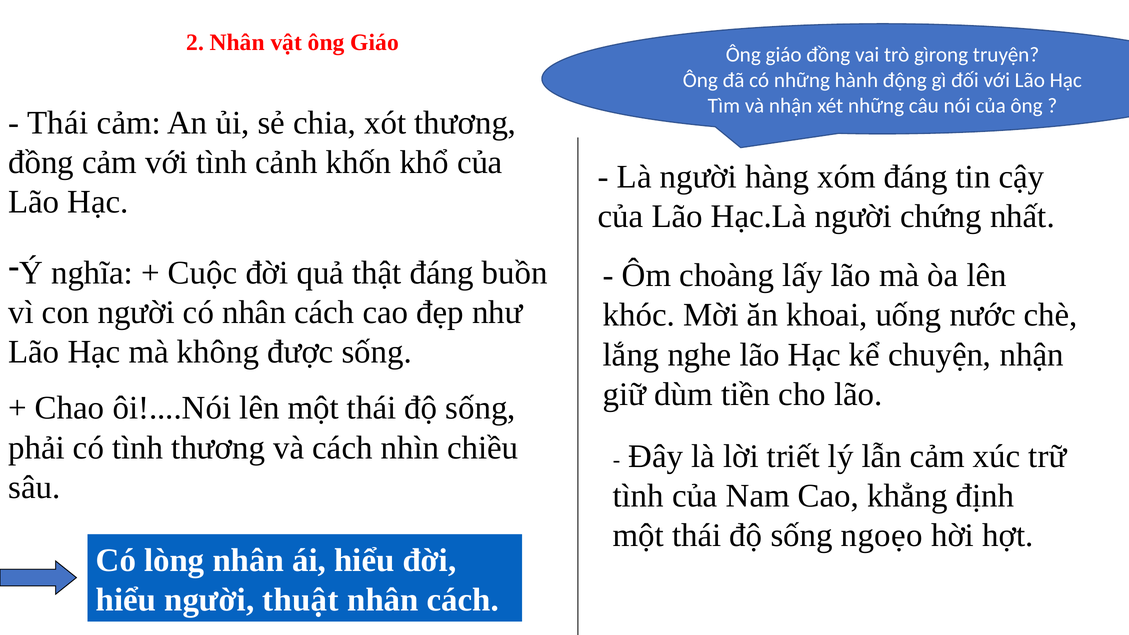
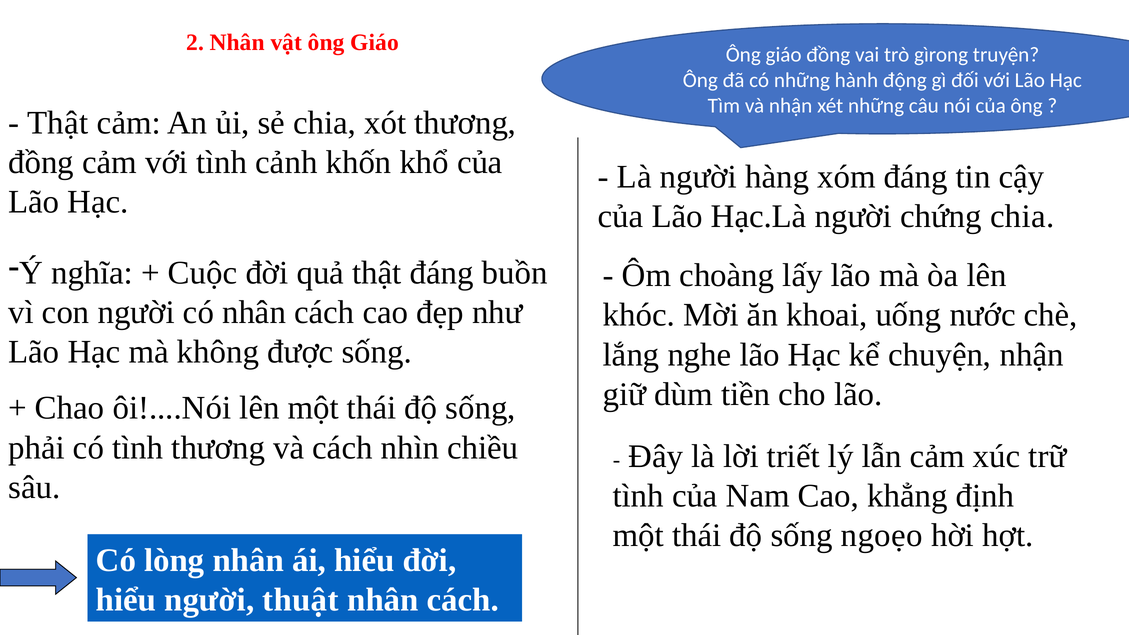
Thái at (58, 123): Thái -> Thật
chứng nhất: nhất -> chia
